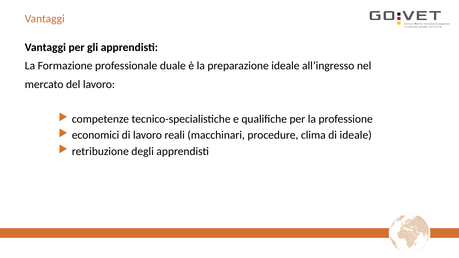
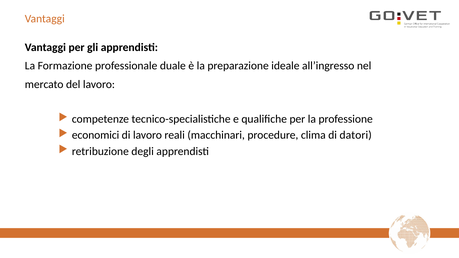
di ideale: ideale -> datori
